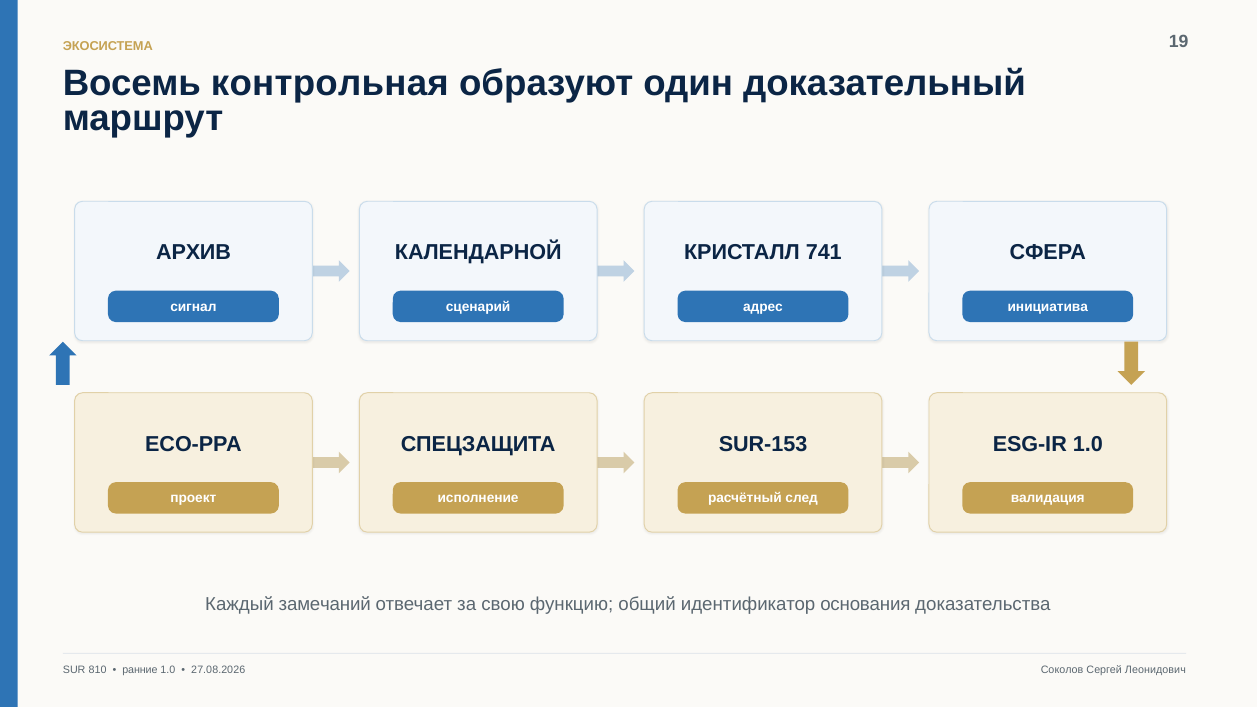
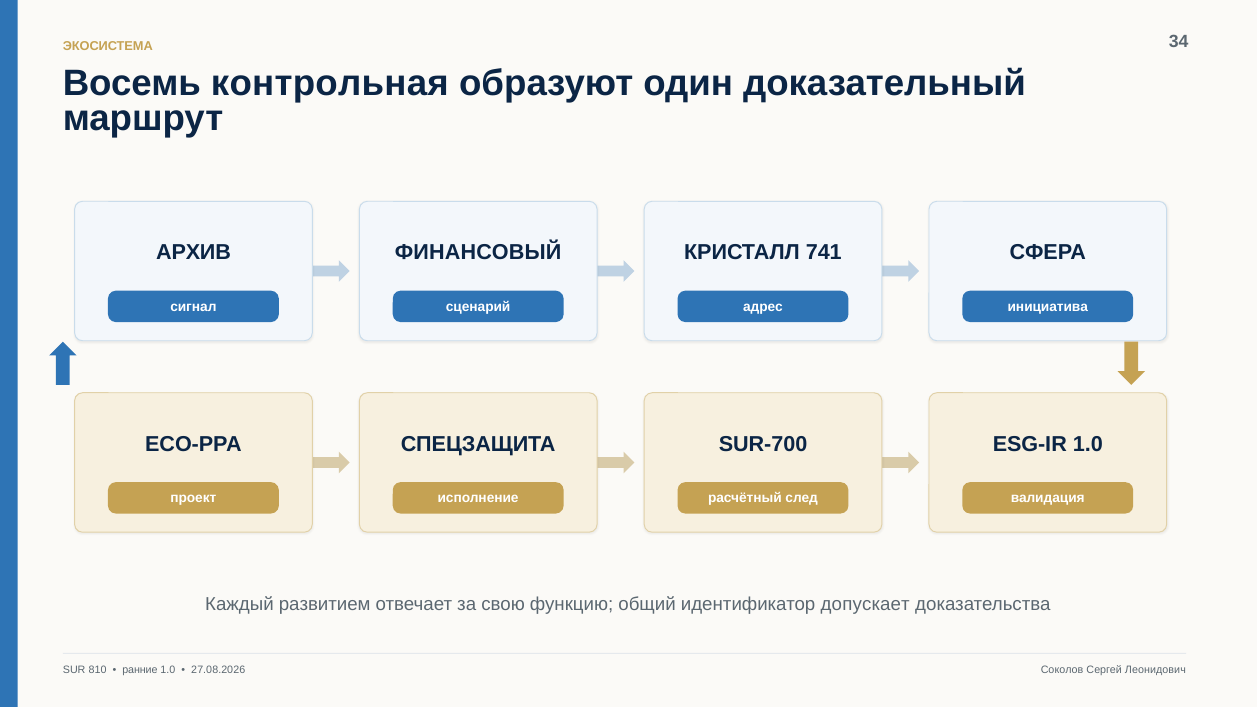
19: 19 -> 34
КАЛЕНДАРНОЙ: КАЛЕНДАРНОЙ -> ФИНАНСОВЫЙ
SUR-153: SUR-153 -> SUR-700
замечаний: замечаний -> развитием
основания: основания -> допускает
